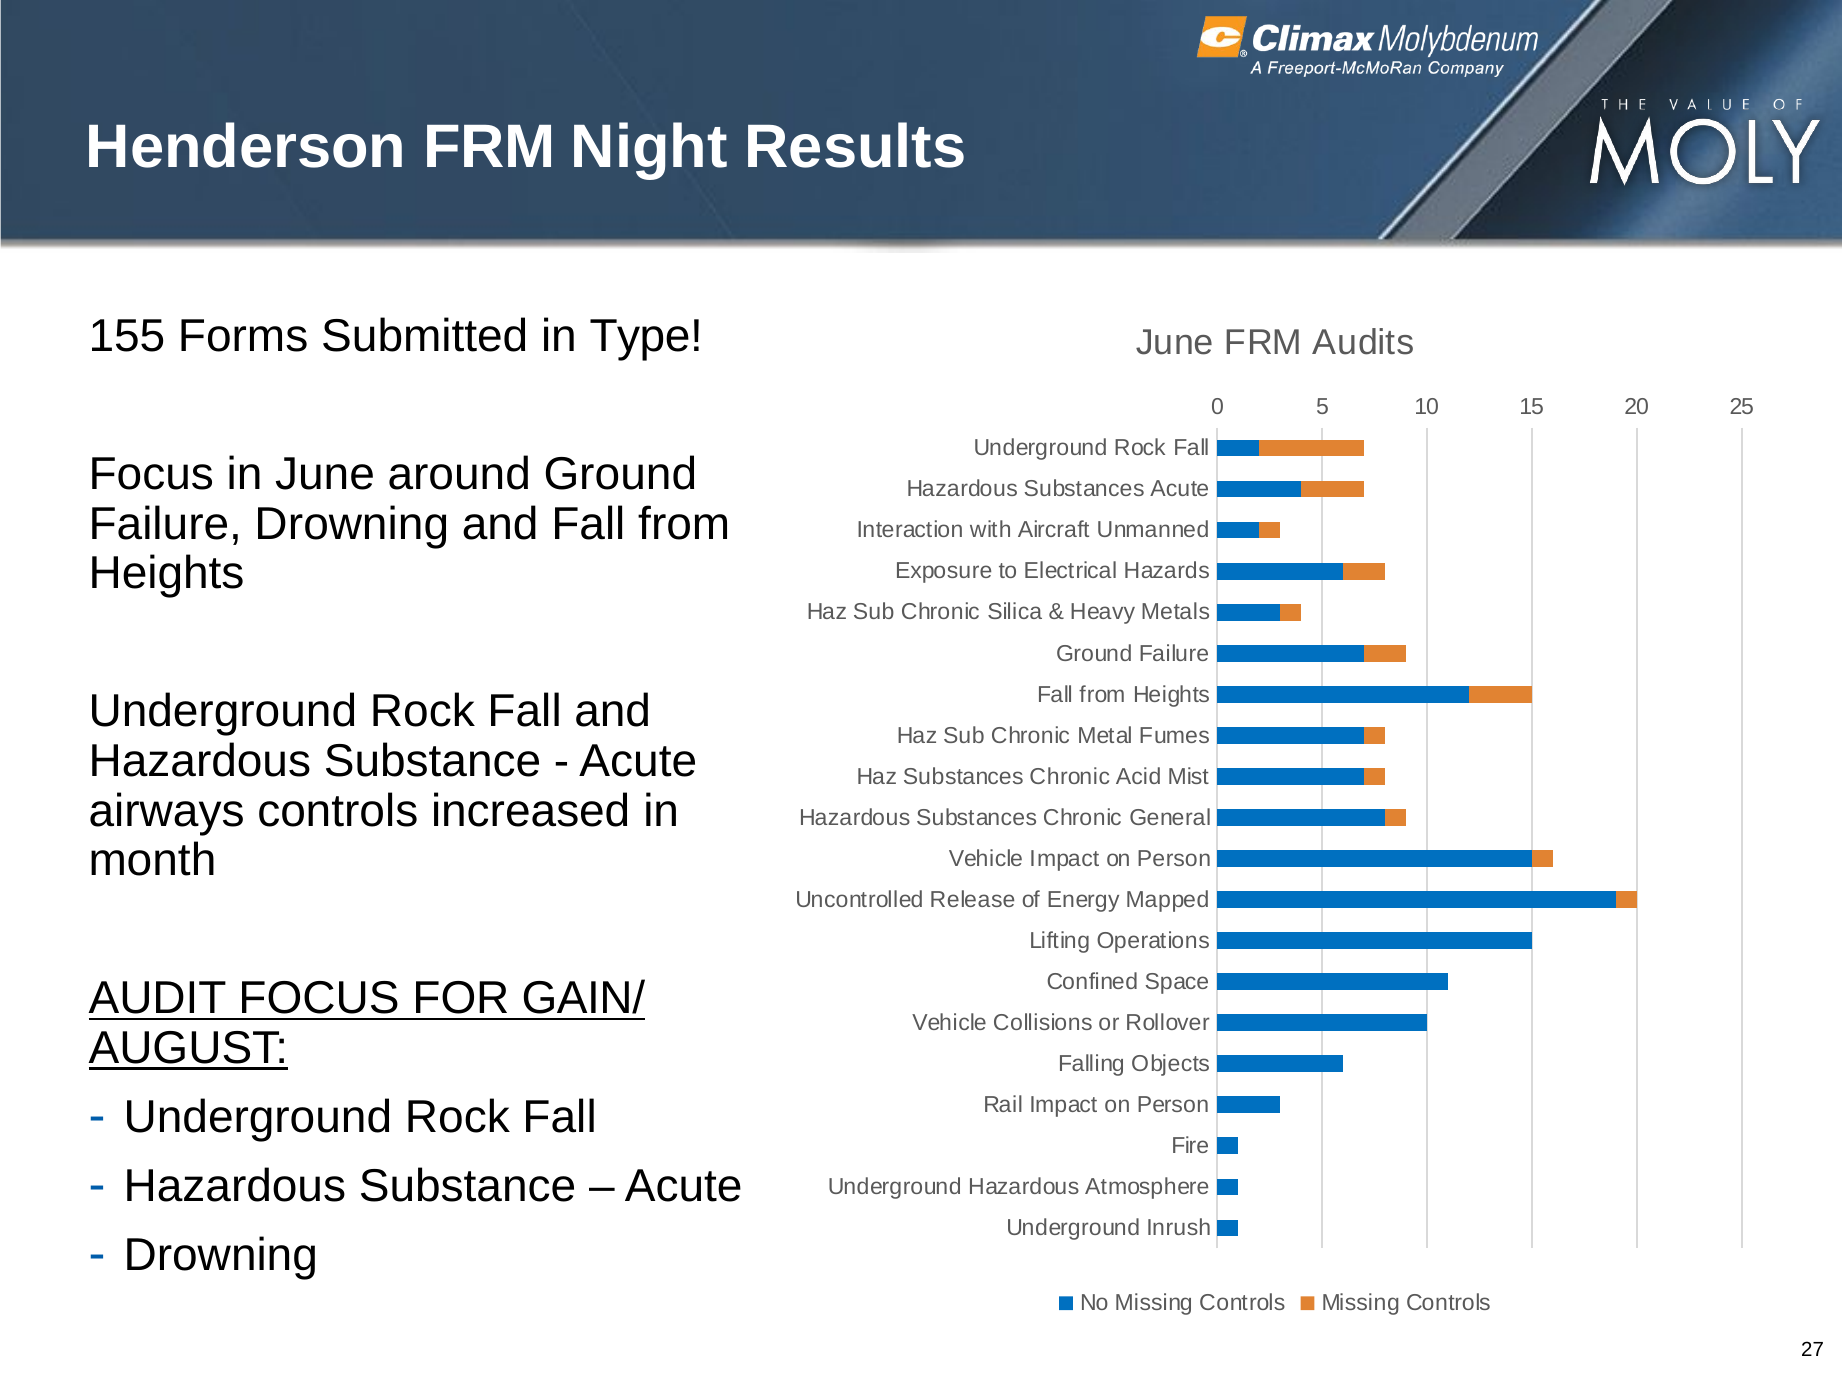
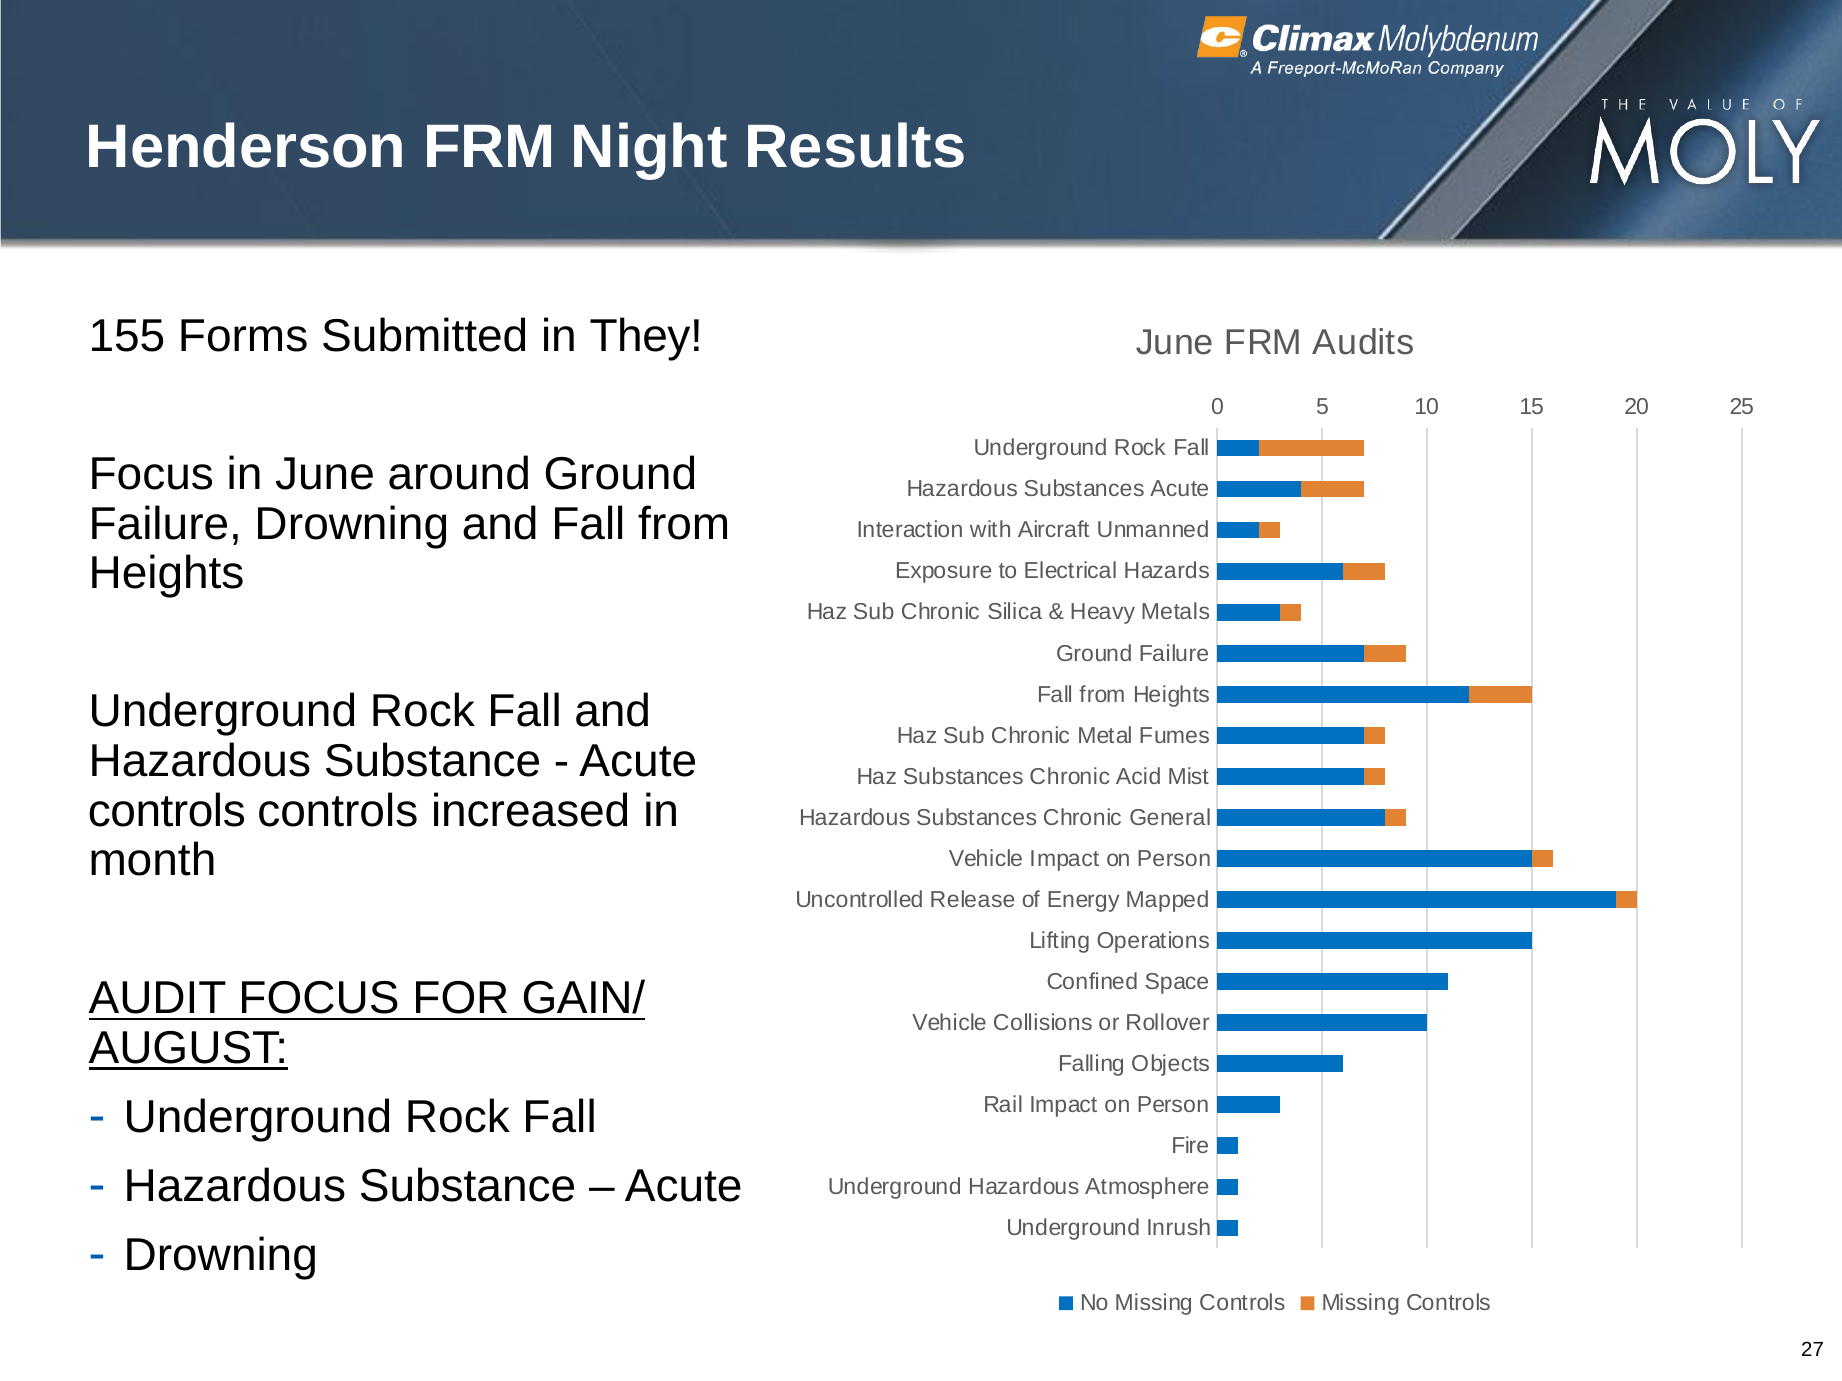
Type: Type -> They
airways at (167, 811): airways -> controls
